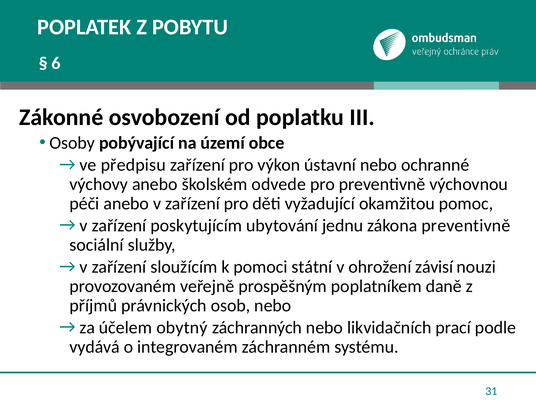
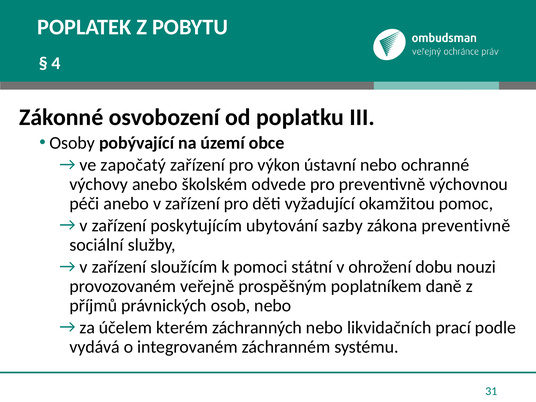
6: 6 -> 4
předpisu: předpisu -> započatý
jednu: jednu -> sazby
závisí: závisí -> dobu
obytný: obytný -> kterém
